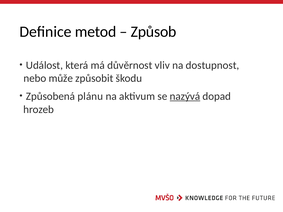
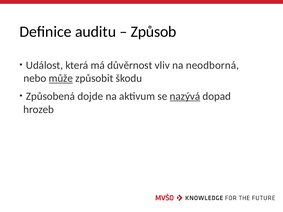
metod: metod -> auditu
dostupnost: dostupnost -> neodborná
může underline: none -> present
plánu: plánu -> dojde
